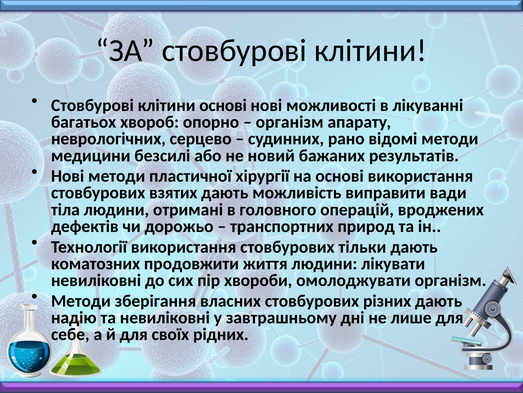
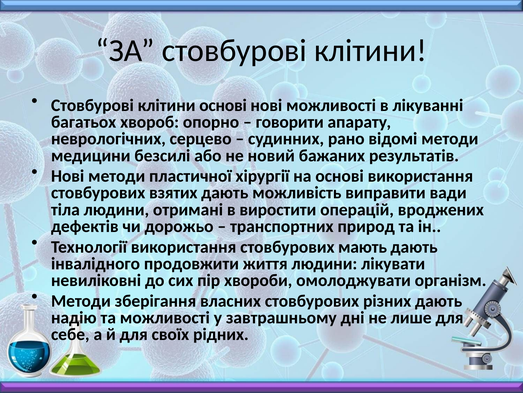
організм at (290, 122): організм -> говорити
головного: головного -> виростити
тільки: тільки -> мають
коматозних: коматозних -> інвалідного
та невиліковні: невиліковні -> можливості
